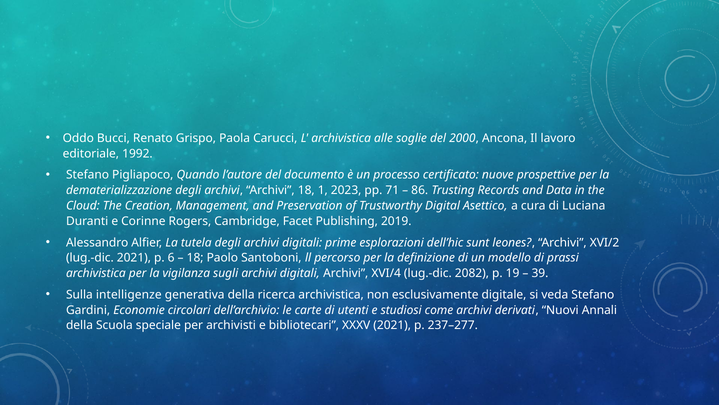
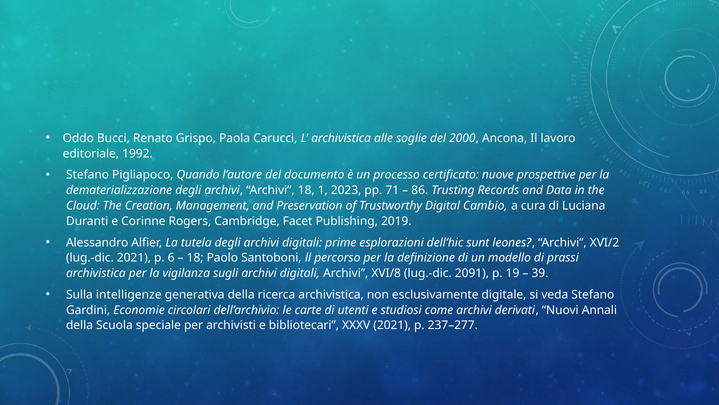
Asettico: Asettico -> Cambio
XVI/4: XVI/4 -> XVI/8
2082: 2082 -> 2091
